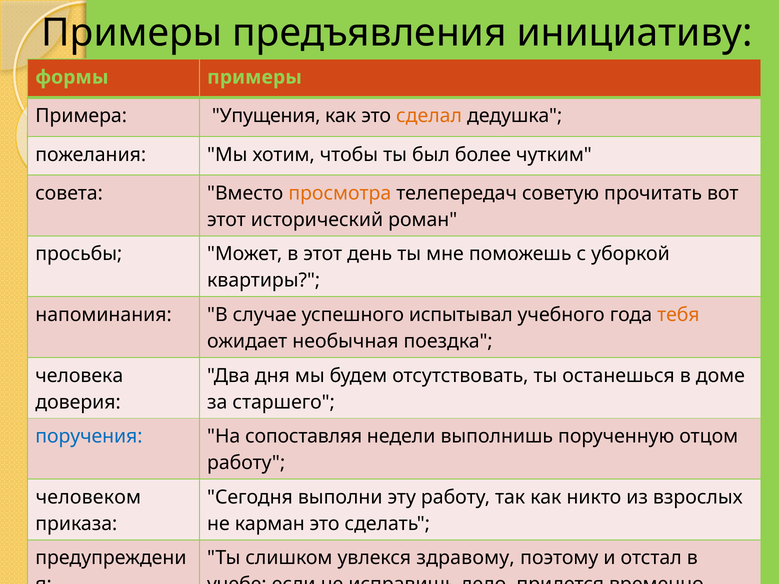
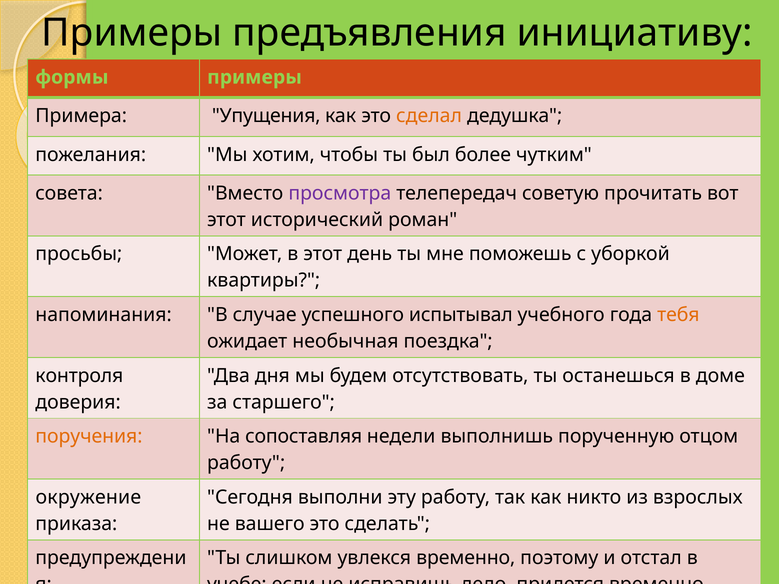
просмотра colour: orange -> purple
человека: человека -> контроля
поручения colour: blue -> orange
человеком: человеком -> окружение
карман: карман -> вашего
увлекся здравому: здравому -> временно
